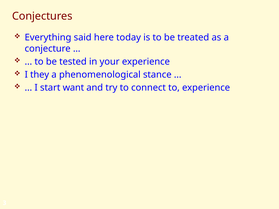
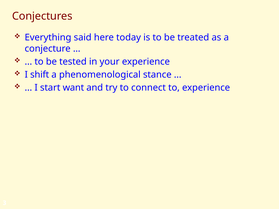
they: they -> shift
